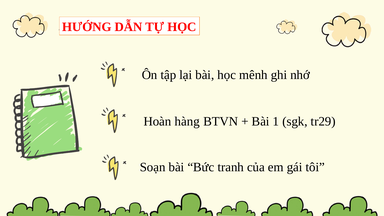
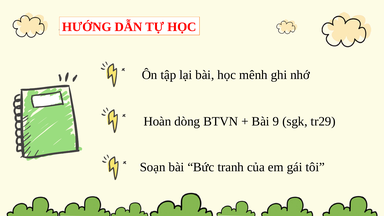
hàng: hàng -> dòng
1: 1 -> 9
